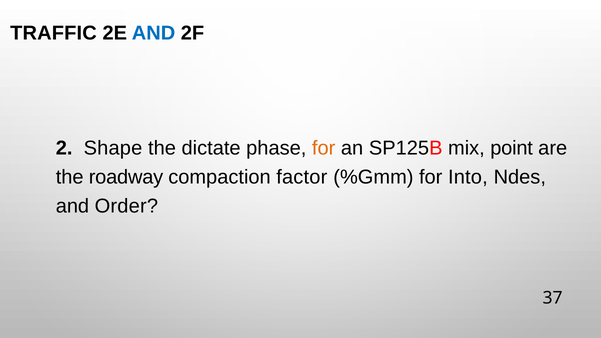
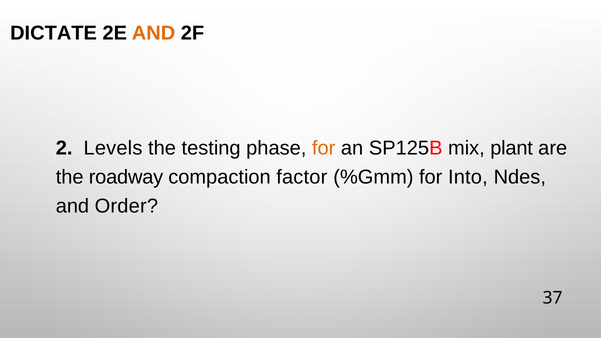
TRAFFIC: TRAFFIC -> DICTATE
AND at (154, 33) colour: blue -> orange
Shape: Shape -> Levels
dictate: dictate -> testing
point: point -> plant
